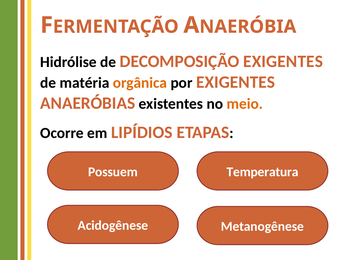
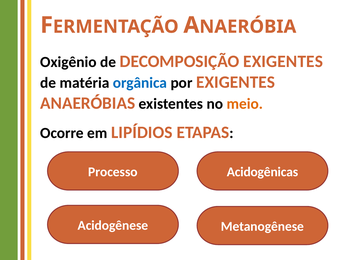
Hidrólise: Hidrólise -> Oxigênio
orgânica colour: orange -> blue
Possuem: Possuem -> Processo
Temperatura: Temperatura -> Acidogênicas
